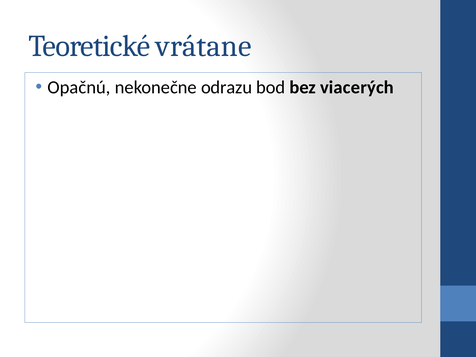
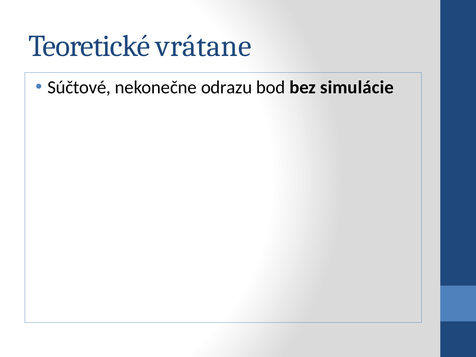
Opačnú: Opačnú -> Súčtové
viacerých: viacerých -> simulácie
